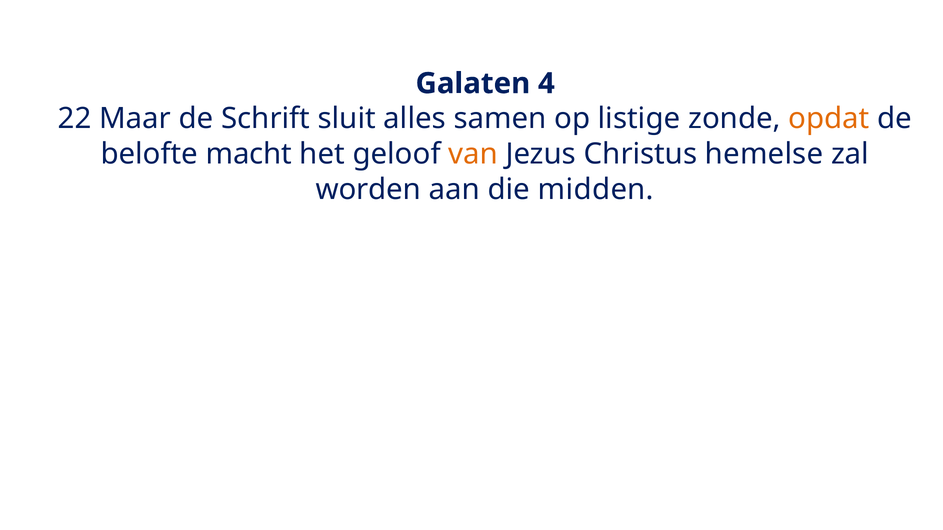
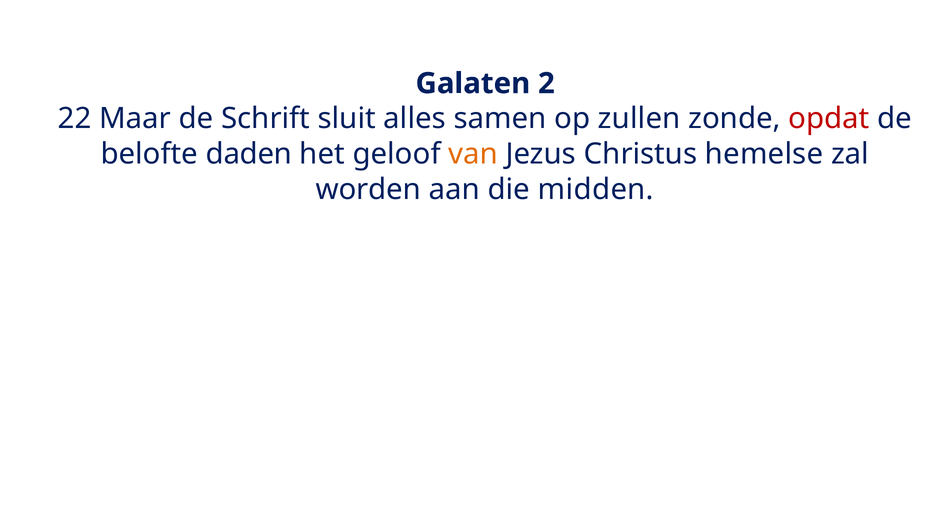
4: 4 -> 2
listige: listige -> zullen
opdat colour: orange -> red
macht: macht -> daden
